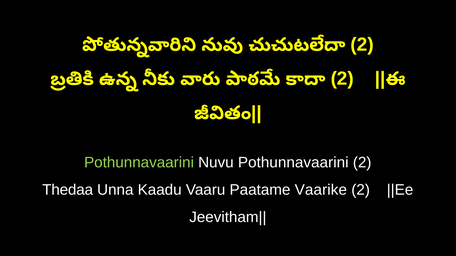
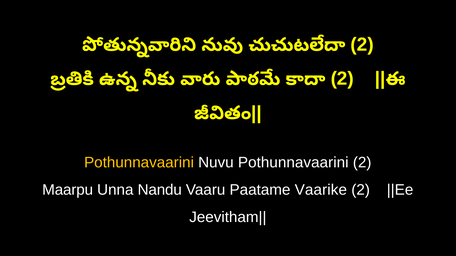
Pothunnavaarini at (139, 163) colour: light green -> yellow
Thedaa: Thedaa -> Maarpu
Kaadu: Kaadu -> Nandu
